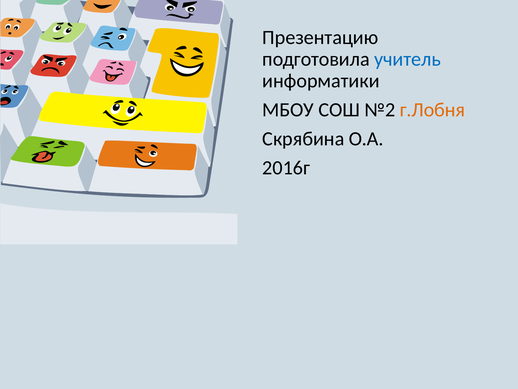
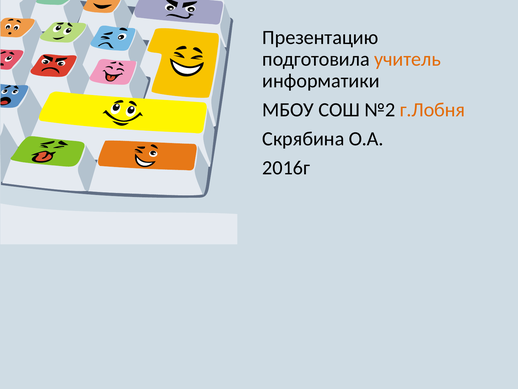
учитель colour: blue -> orange
